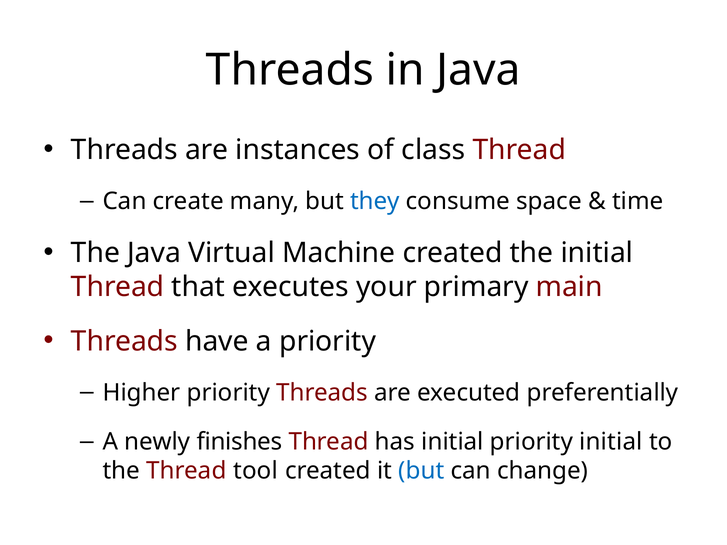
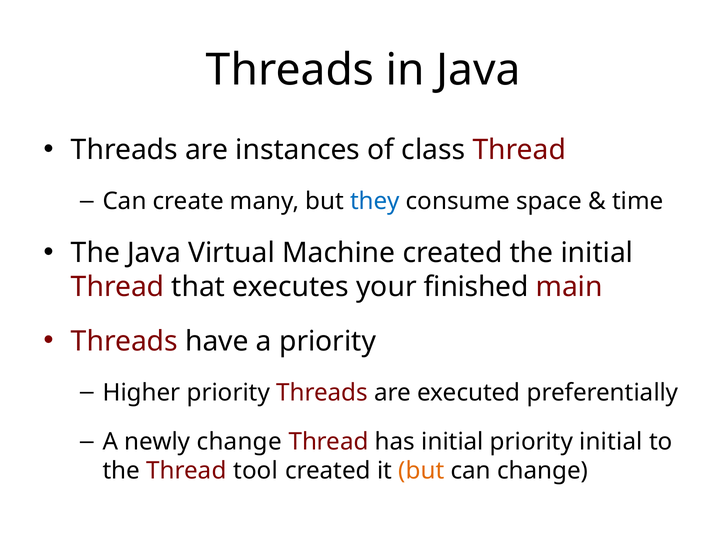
primary: primary -> finished
newly finishes: finishes -> change
but at (421, 471) colour: blue -> orange
